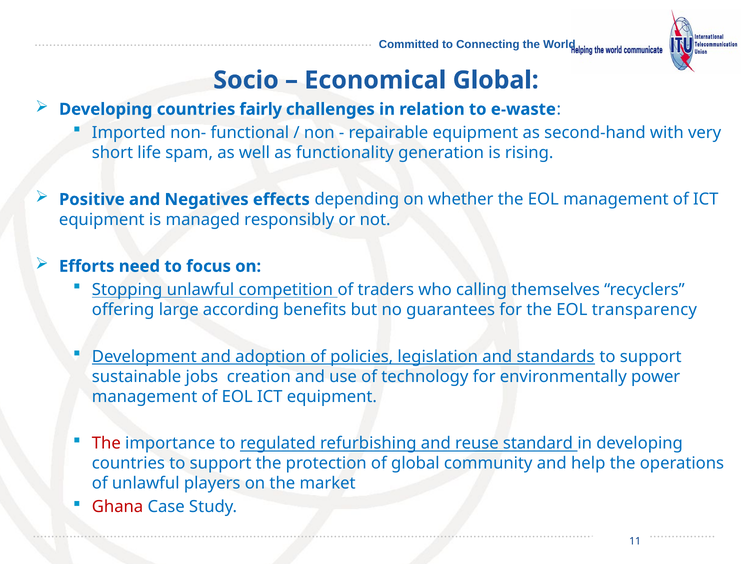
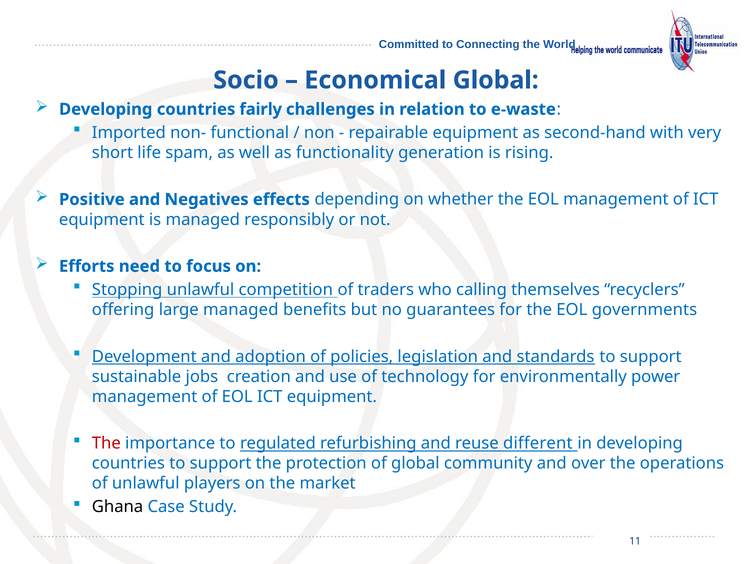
large according: according -> managed
transparency: transparency -> governments
standard: standard -> different
help: help -> over
Ghana colour: red -> black
